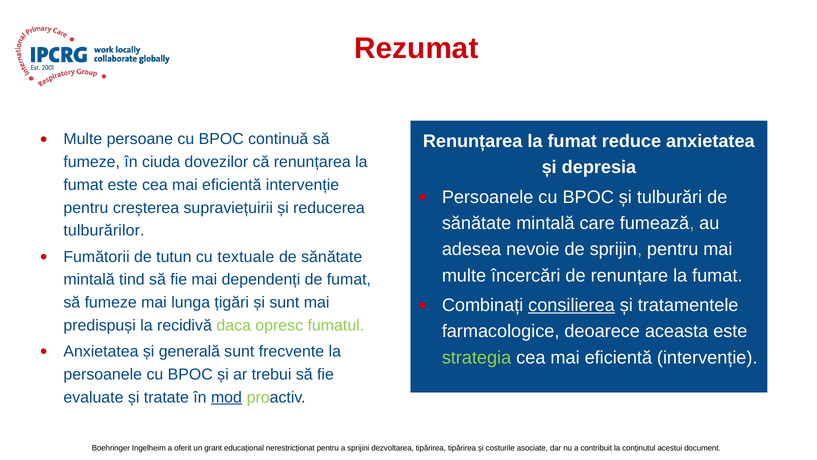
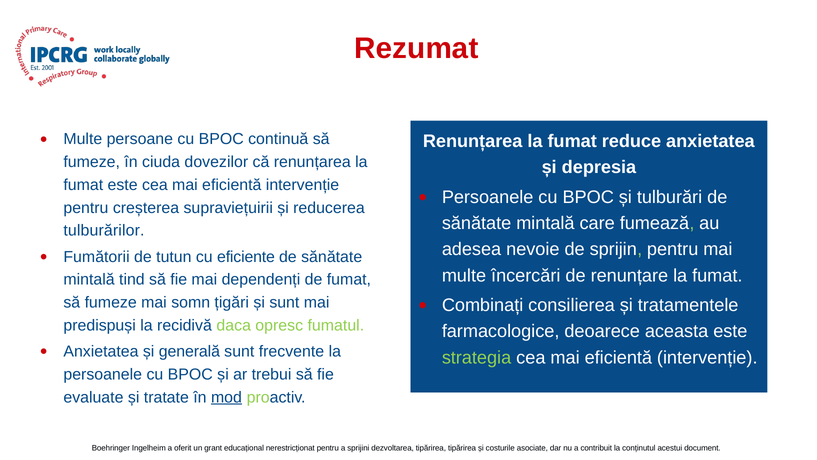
textuale: textuale -> eficiente
lunga: lunga -> somn
consilierea underline: present -> none
